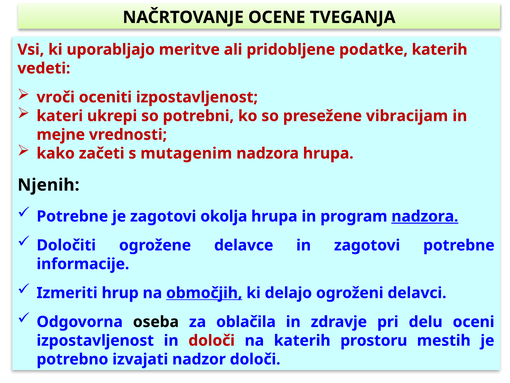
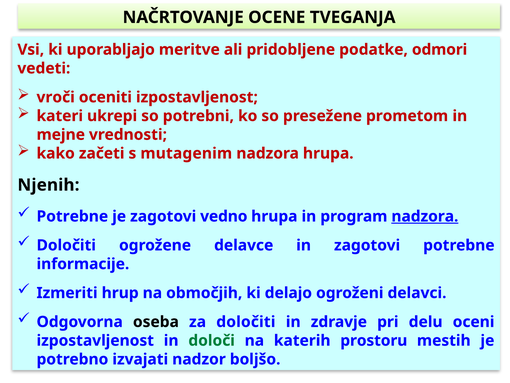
podatke katerih: katerih -> odmori
vibracijam: vibracijam -> prometom
okolja: okolja -> vedno
območjih underline: present -> none
za oblačila: oblačila -> določiti
določi at (212, 340) colour: red -> green
nadzor določi: določi -> boljšo
